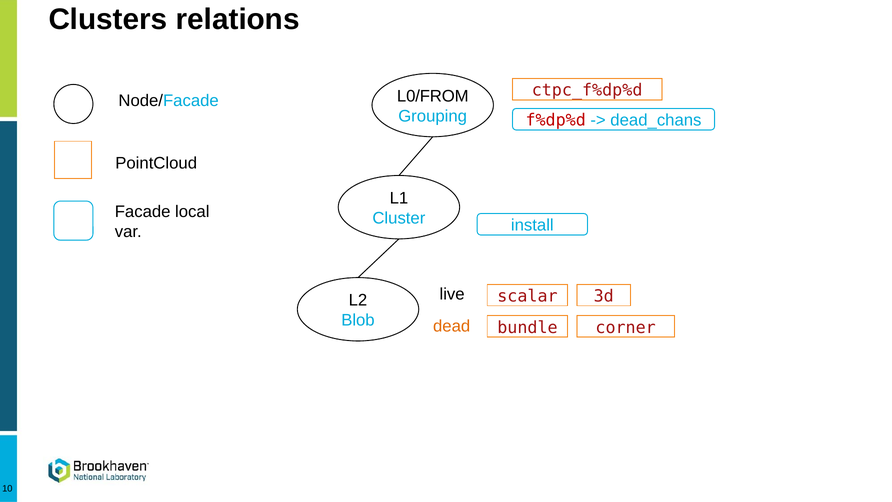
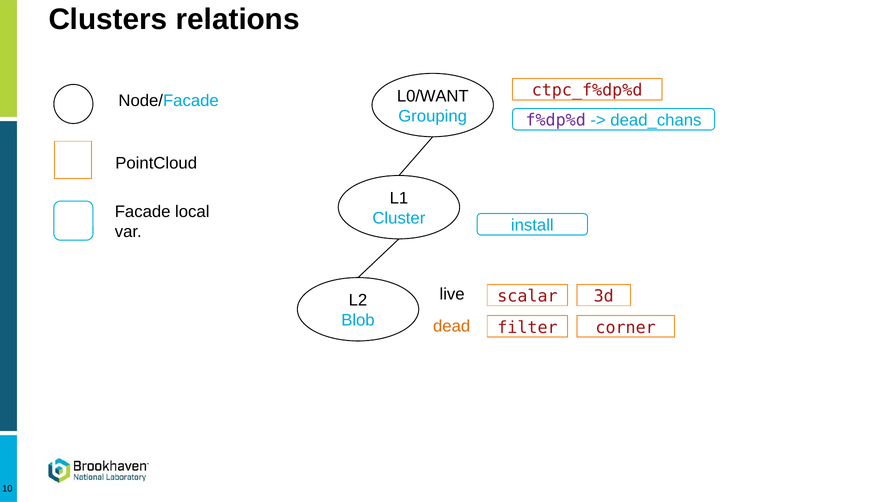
L0/FROM: L0/FROM -> L0/WANT
f%dp%d colour: red -> purple
bundle: bundle -> filter
